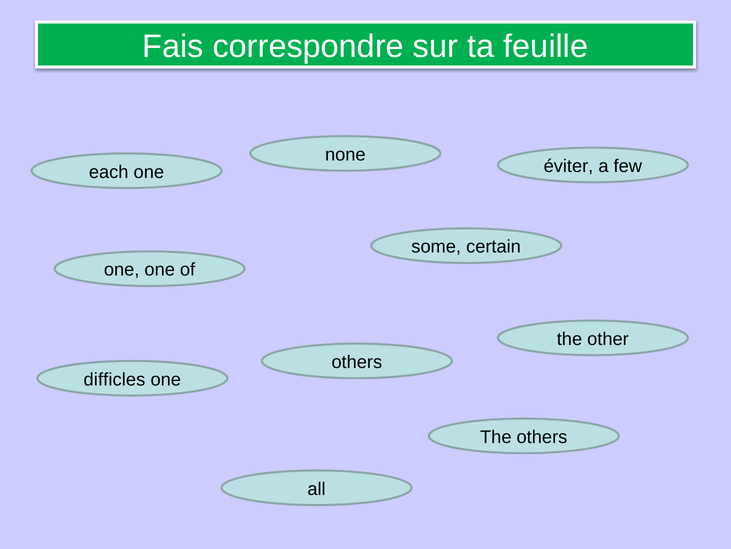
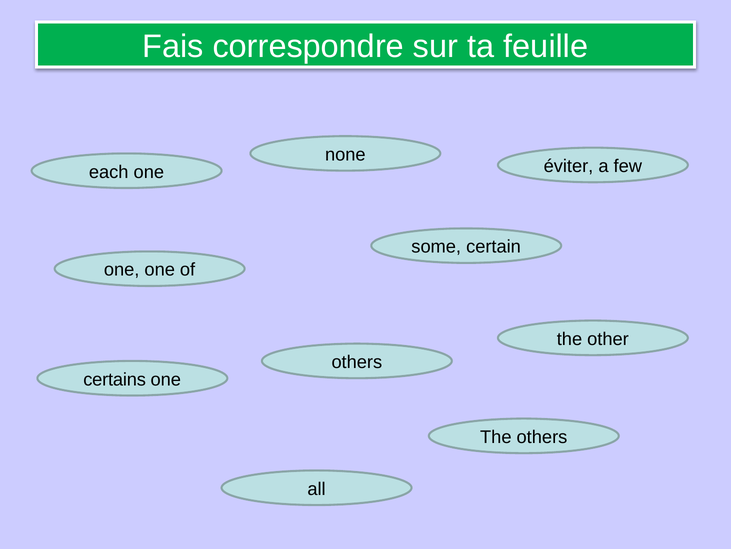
difficles: difficles -> certains
